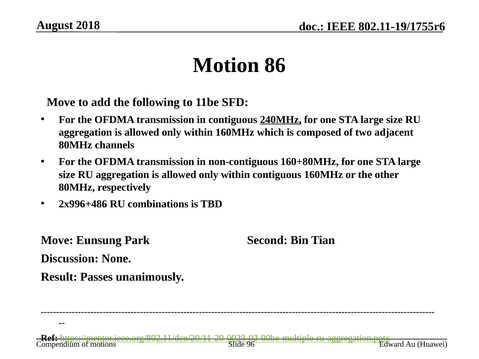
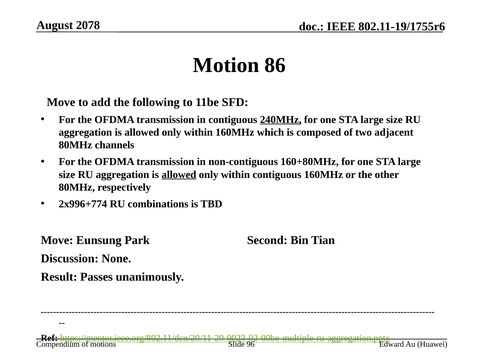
2018: 2018 -> 2078
allowed at (179, 175) underline: none -> present
2x996+486: 2x996+486 -> 2x996+774
